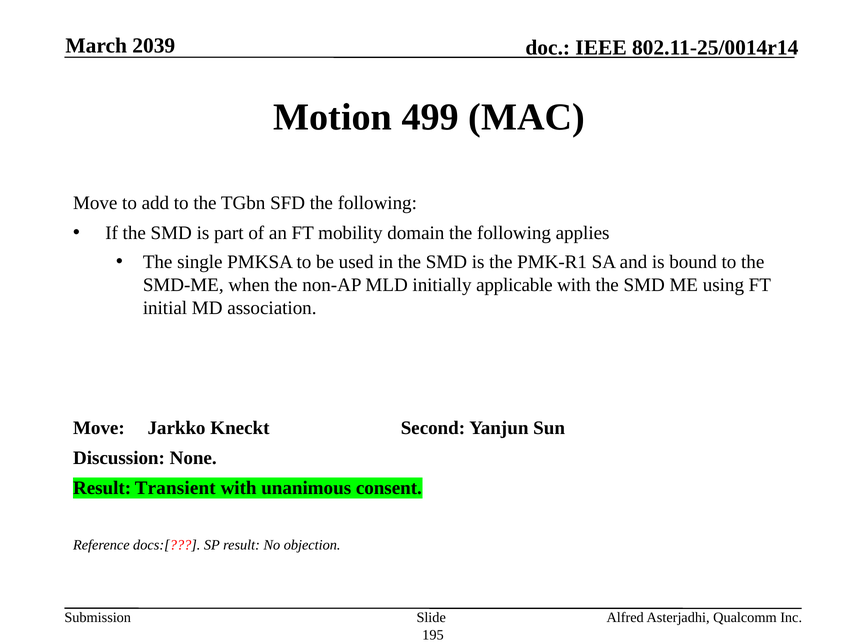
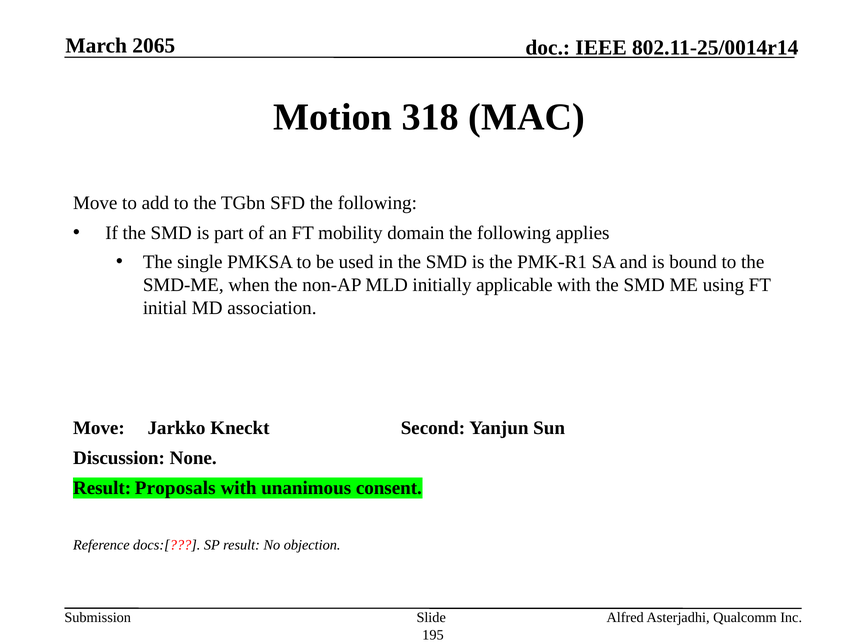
2039: 2039 -> 2065
499: 499 -> 318
Transient: Transient -> Proposals
